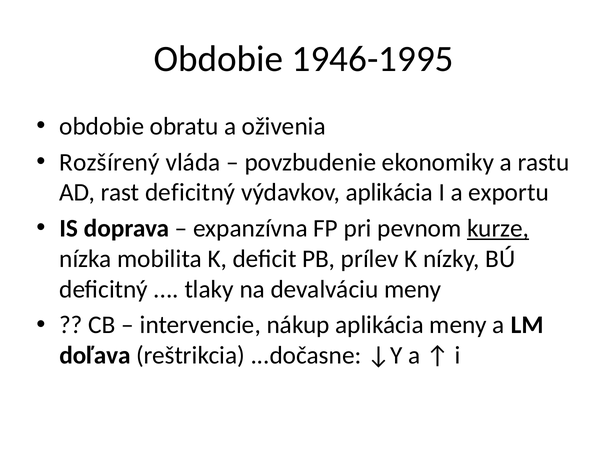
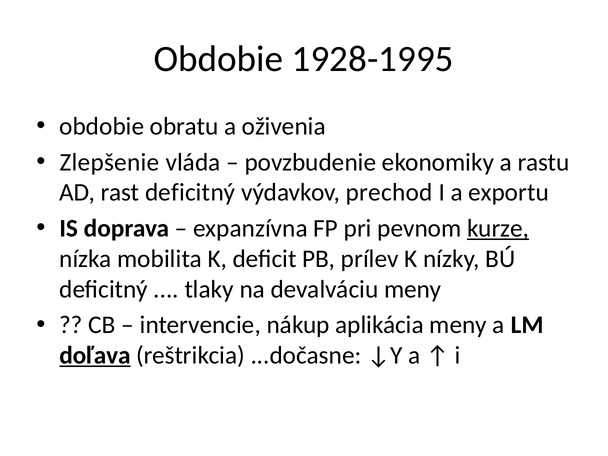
1946-1995: 1946-1995 -> 1928-1995
Rozšírený: Rozšírený -> Zlepšenie
výdavkov aplikácia: aplikácia -> prechod
doľava underline: none -> present
